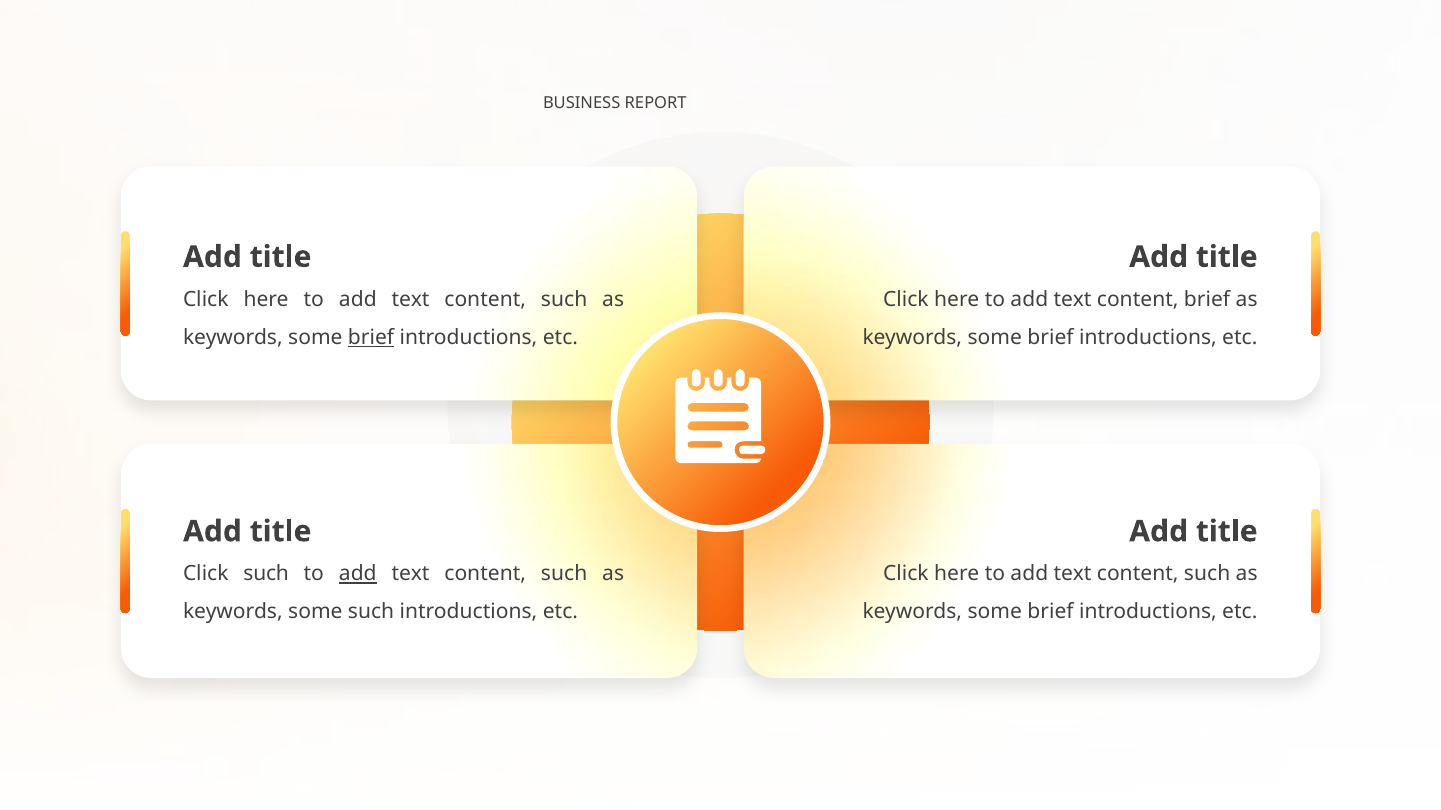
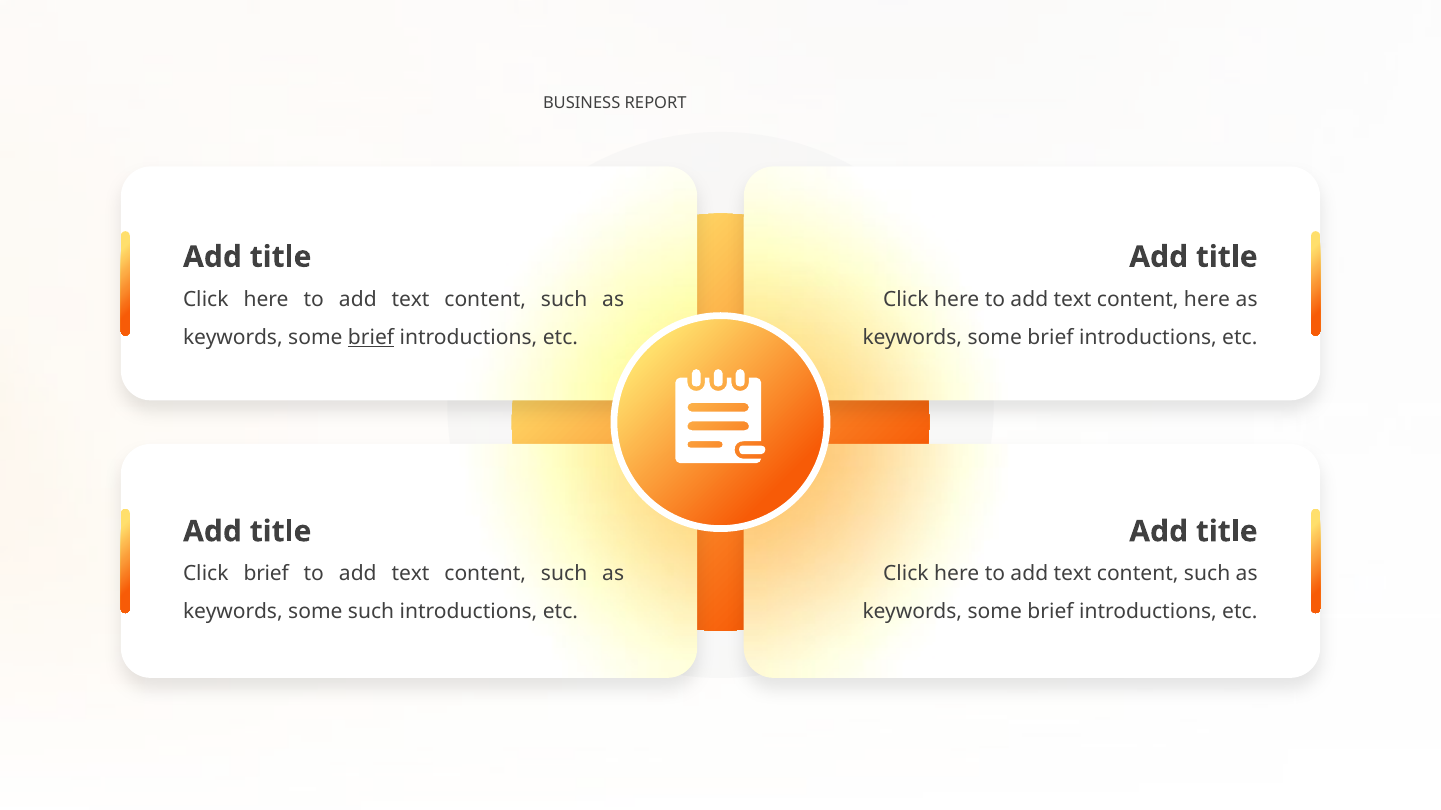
content brief: brief -> here
Click such: such -> brief
add at (358, 574) underline: present -> none
